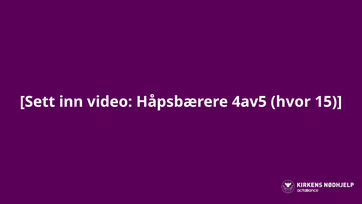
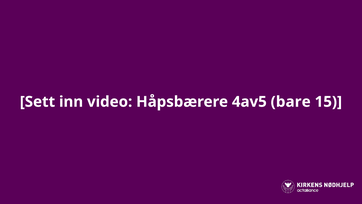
hvor: hvor -> bare
